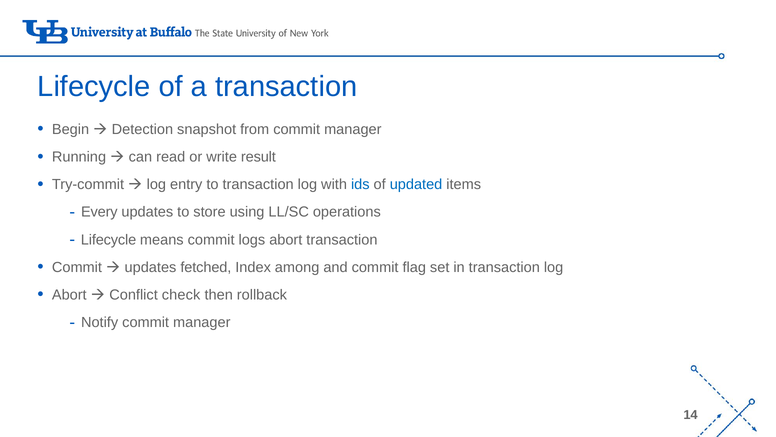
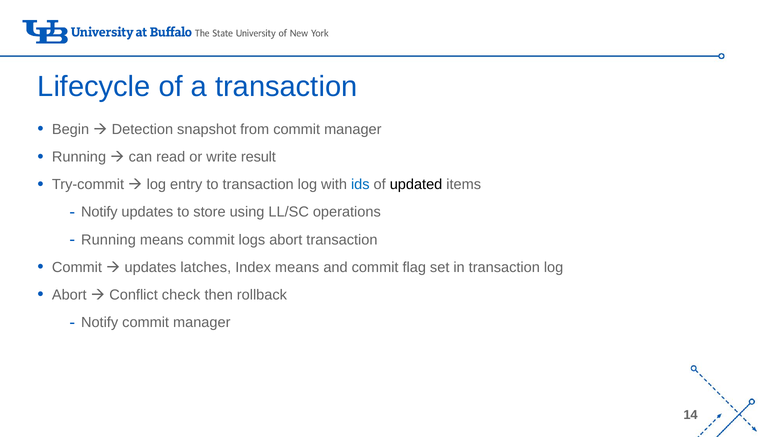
updated colour: blue -> black
Every at (99, 212): Every -> Notify
Lifecycle at (109, 239): Lifecycle -> Running
fetched: fetched -> latches
Index among: among -> means
